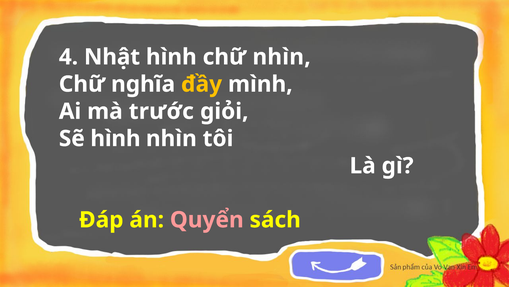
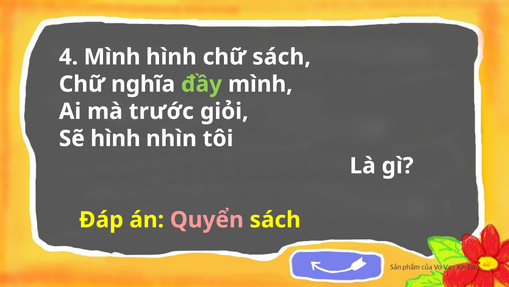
4 Nhật: Nhật -> Mình
chữ nhìn: nhìn -> sách
đầy colour: yellow -> light green
